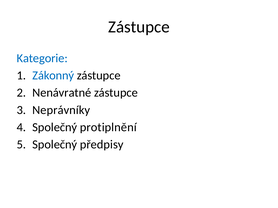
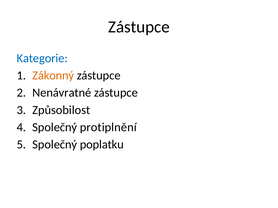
Zákonný colour: blue -> orange
Neprávníky: Neprávníky -> Způsobilost
předpisy: předpisy -> poplatku
